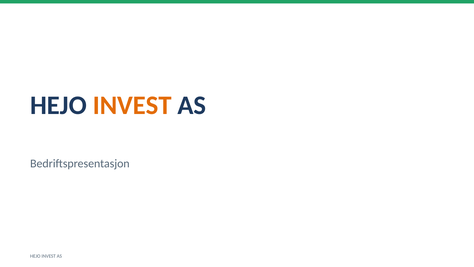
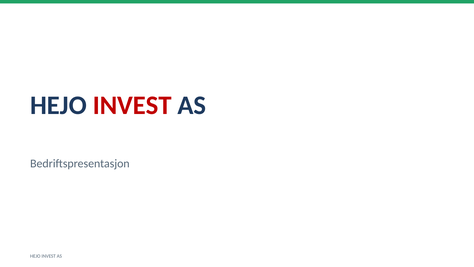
INVEST at (132, 105) colour: orange -> red
